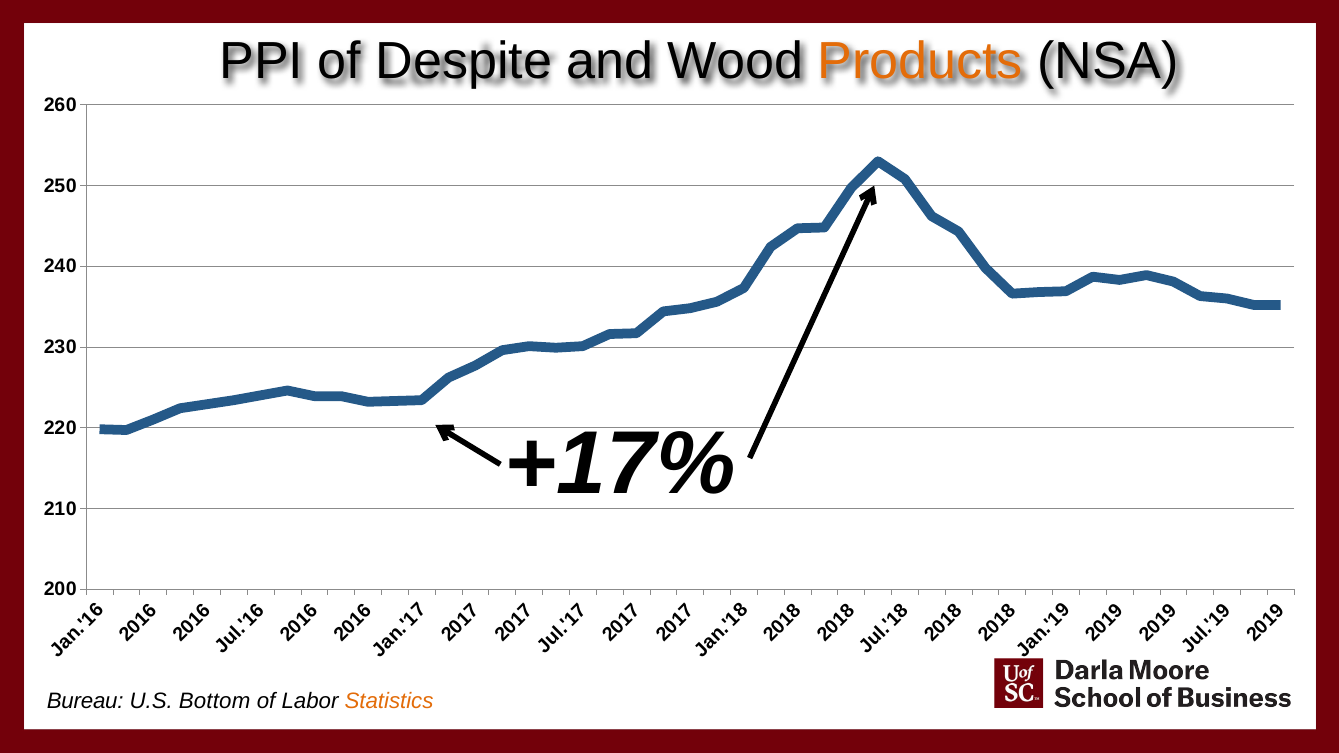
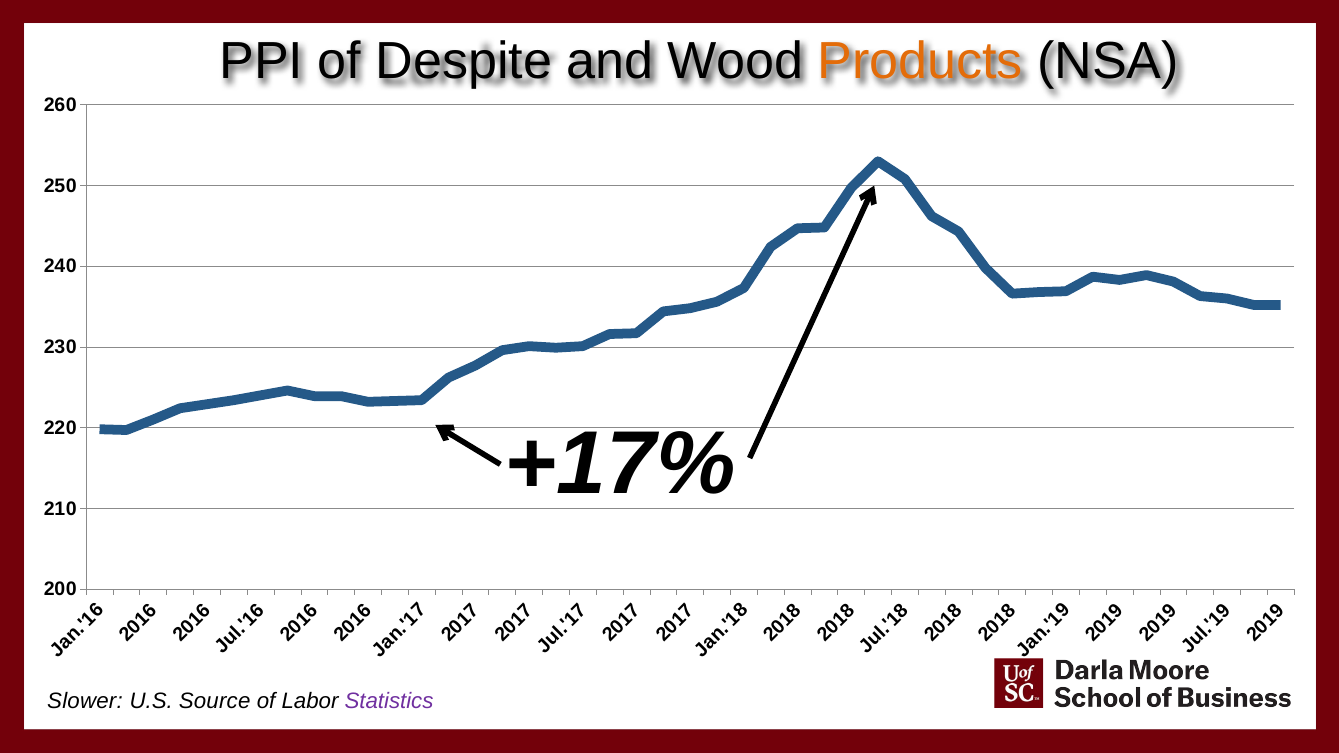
Bureau: Bureau -> Slower
Bottom: Bottom -> Source
Statistics colour: orange -> purple
